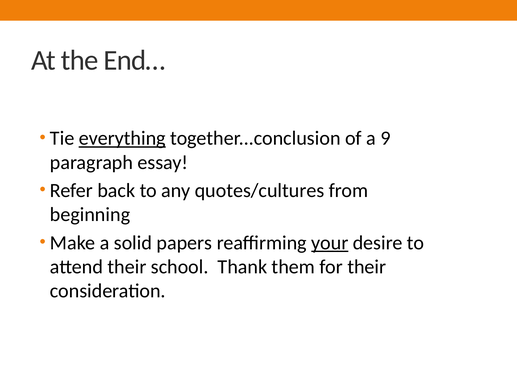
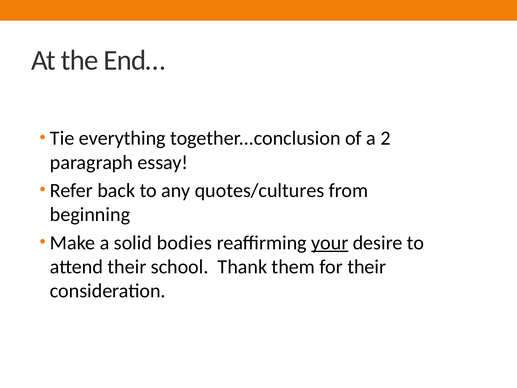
everything underline: present -> none
9: 9 -> 2
papers: papers -> bodies
